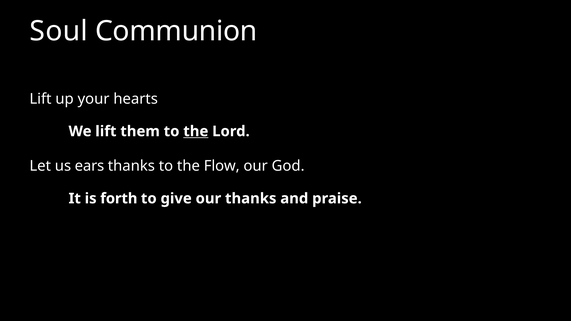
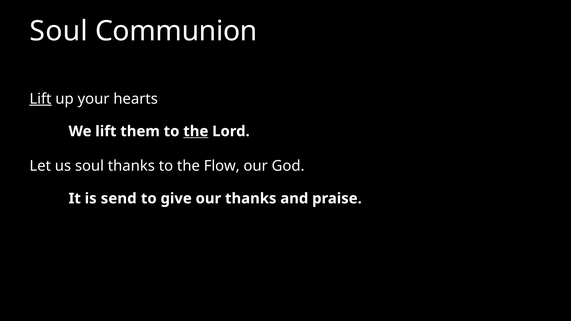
Lift at (40, 99) underline: none -> present
us ears: ears -> soul
forth: forth -> send
